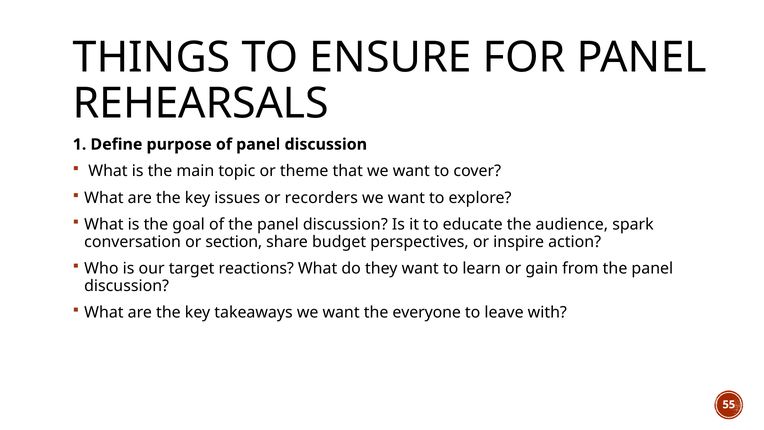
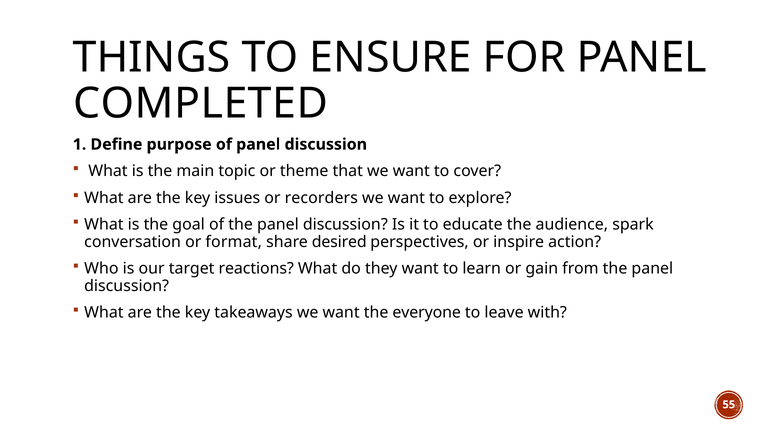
REHEARSALS: REHEARSALS -> COMPLETED
section: section -> format
budget: budget -> desired
